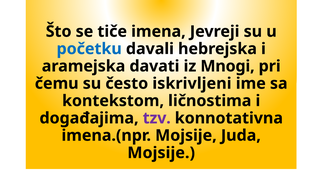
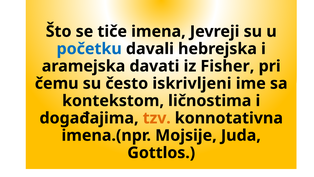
Mnogi: Mnogi -> Fisher
tzv colour: purple -> orange
Mojsije at (161, 152): Mojsije -> Gottlos
